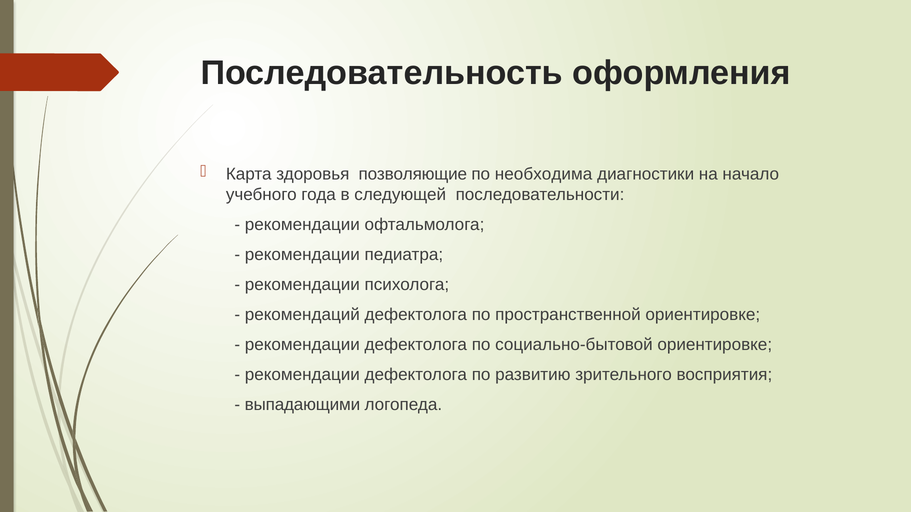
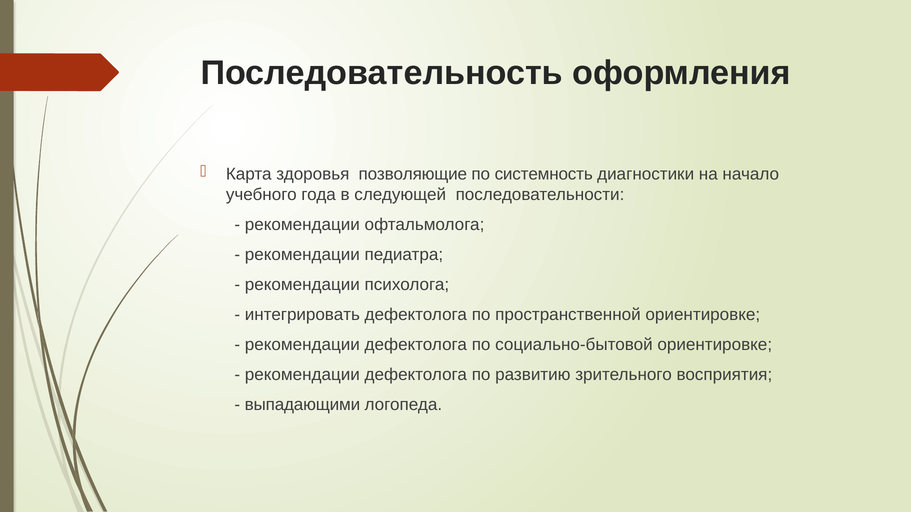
необходима: необходима -> системность
рекомендаций: рекомендаций -> интегрировать
